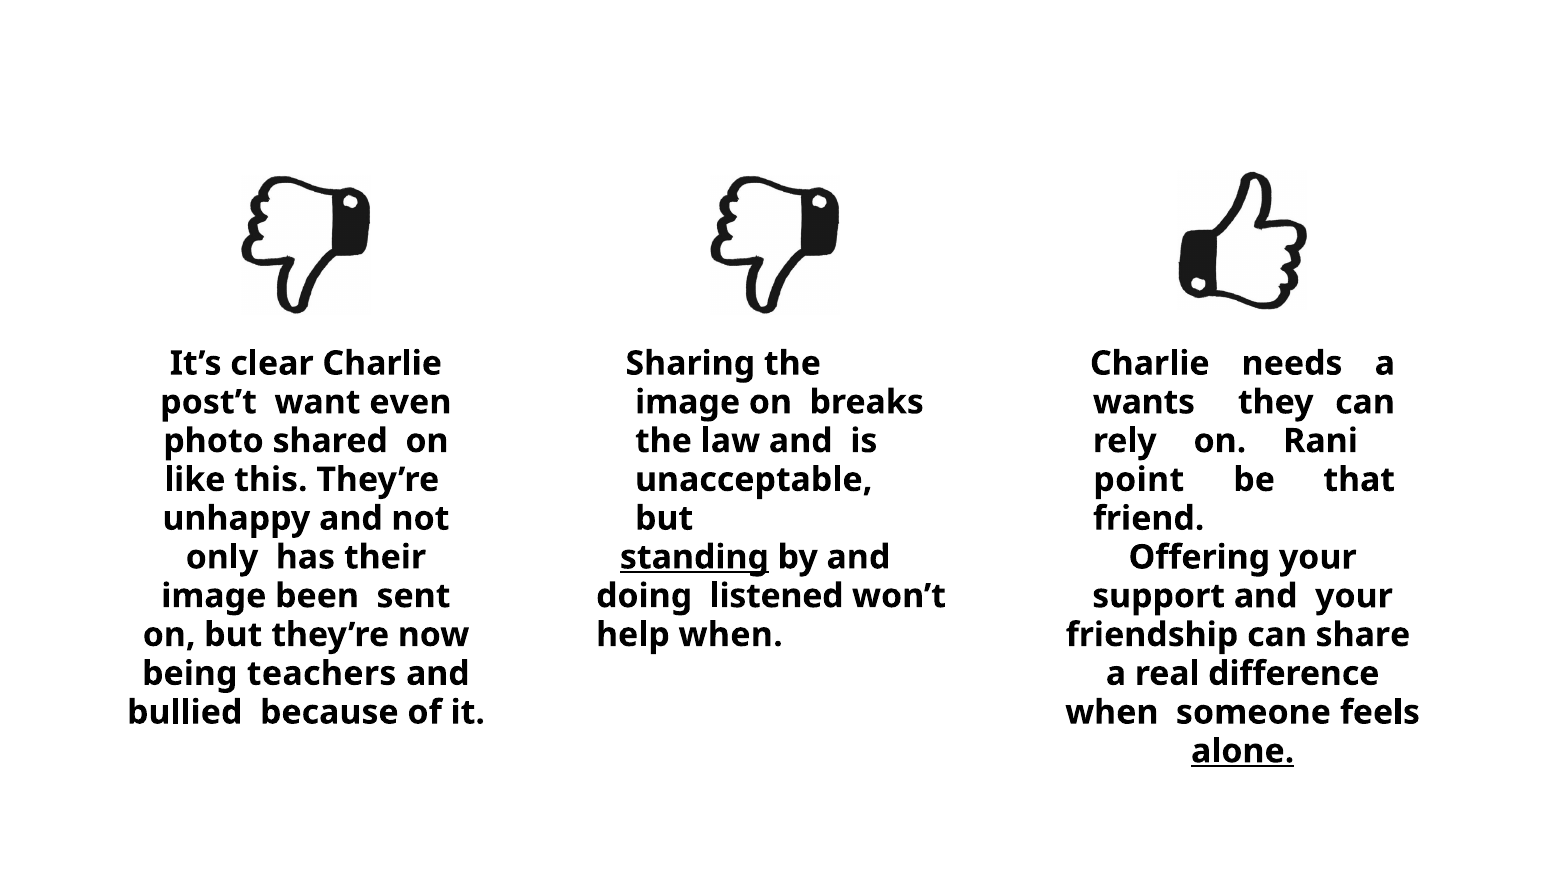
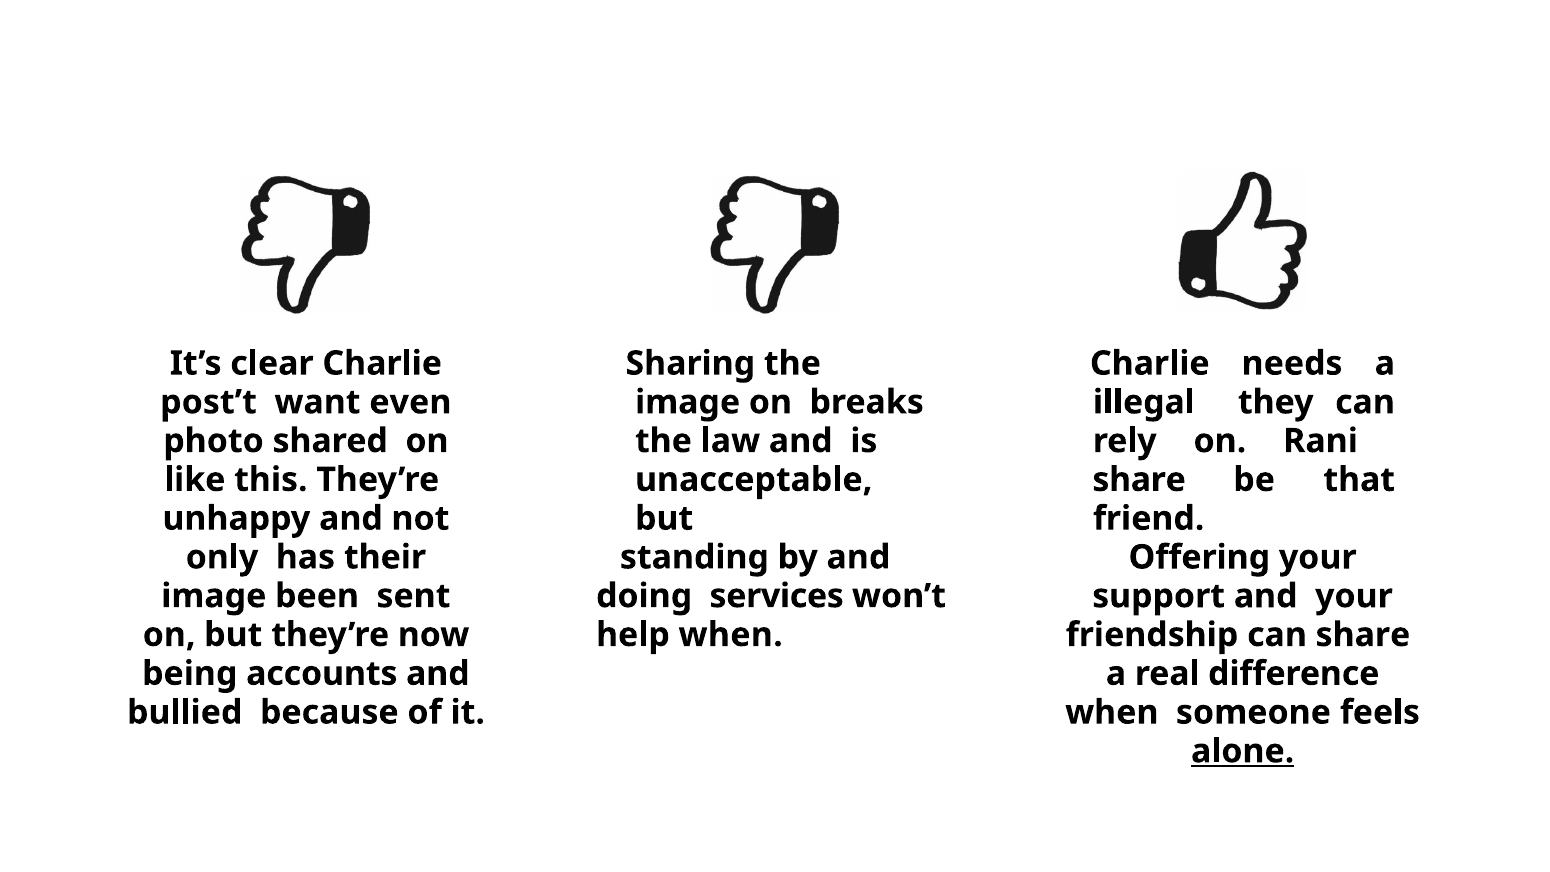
wants: wants -> illegal
point at (1139, 480): point -> share
standing underline: present -> none
listened: listened -> services
teachers: teachers -> accounts
